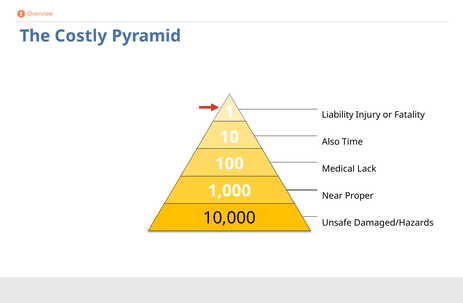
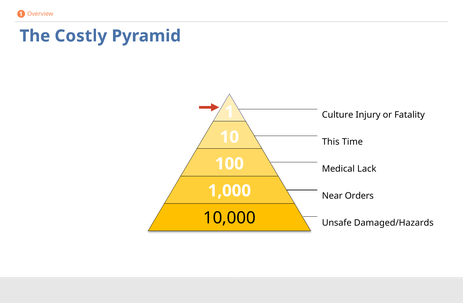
Liability: Liability -> Culture
Also: Also -> This
Proper: Proper -> Orders
